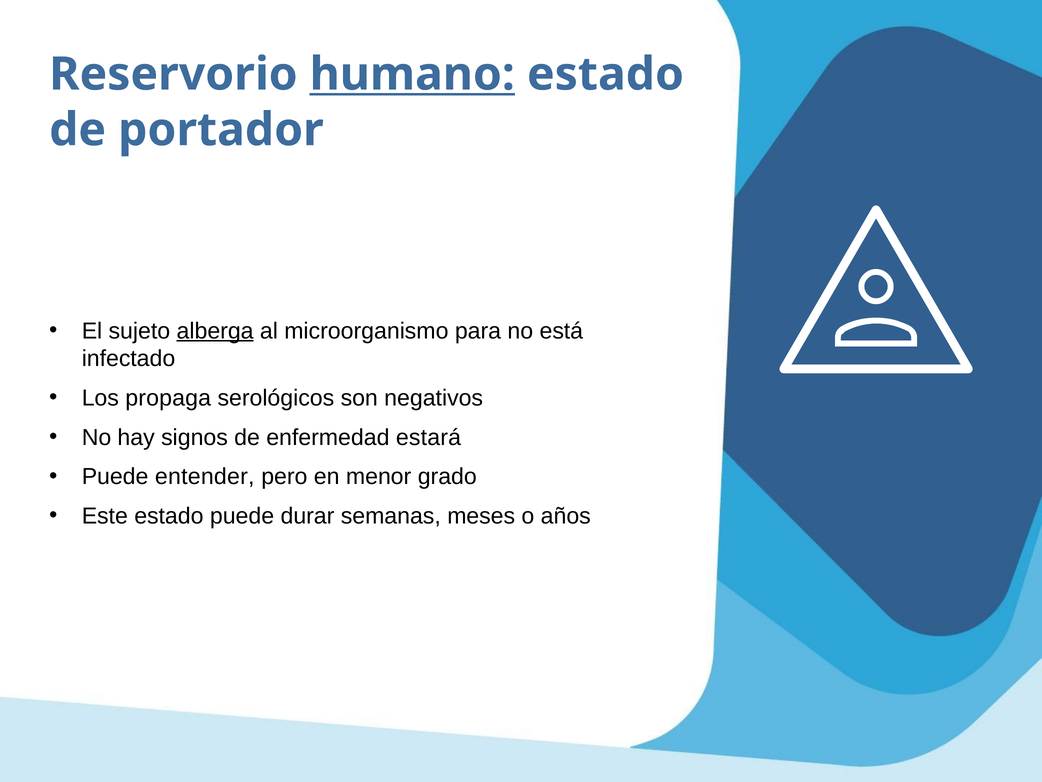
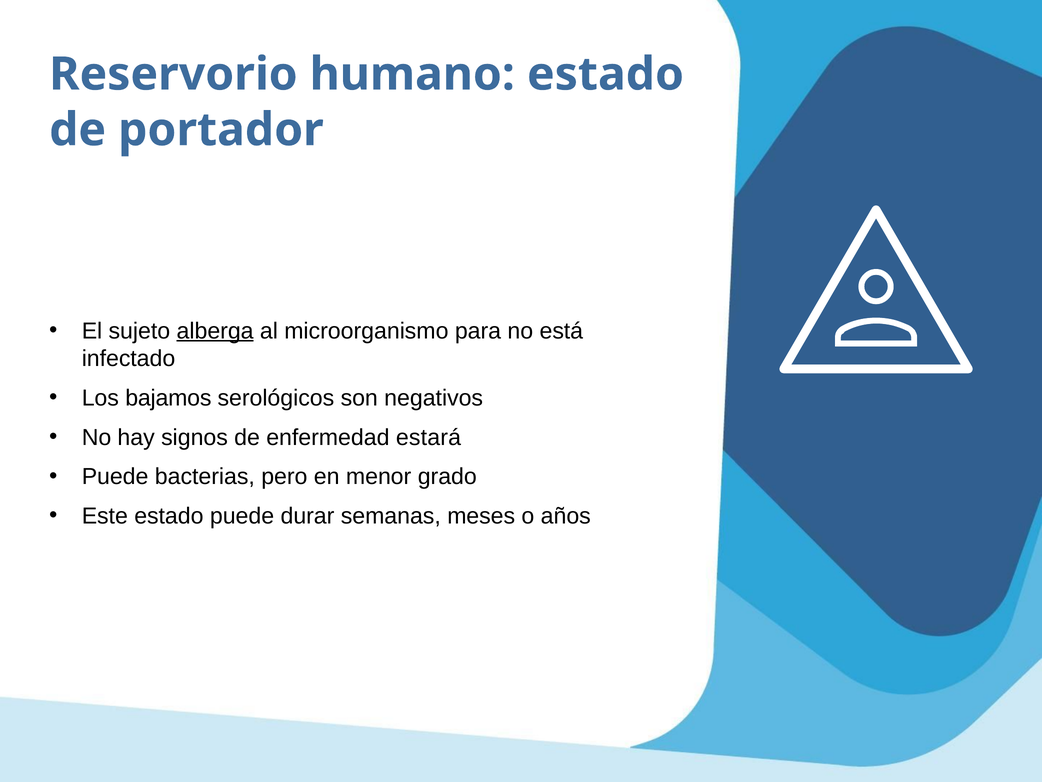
humano underline: present -> none
propaga: propaga -> bajamos
entender: entender -> bacterias
